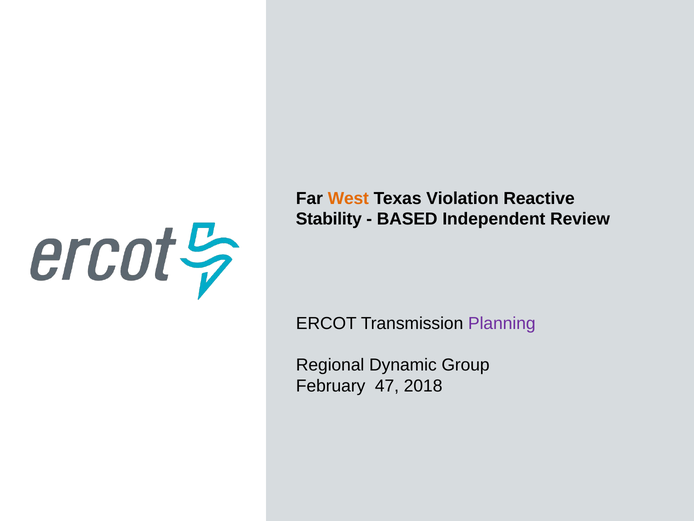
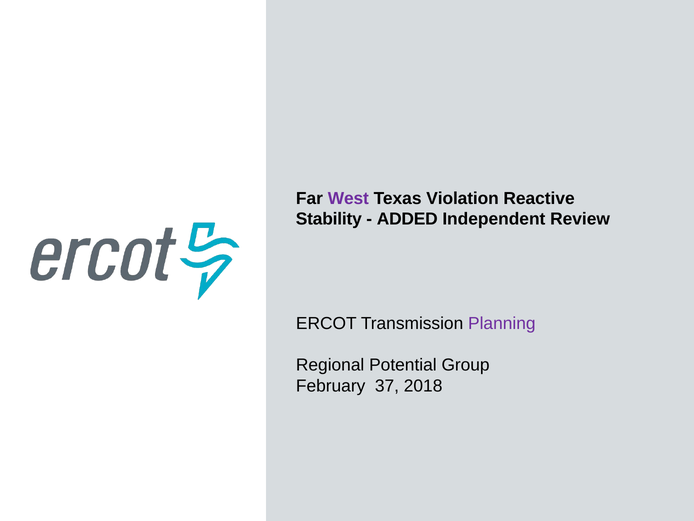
West colour: orange -> purple
BASED: BASED -> ADDED
Dynamic: Dynamic -> Potential
47: 47 -> 37
